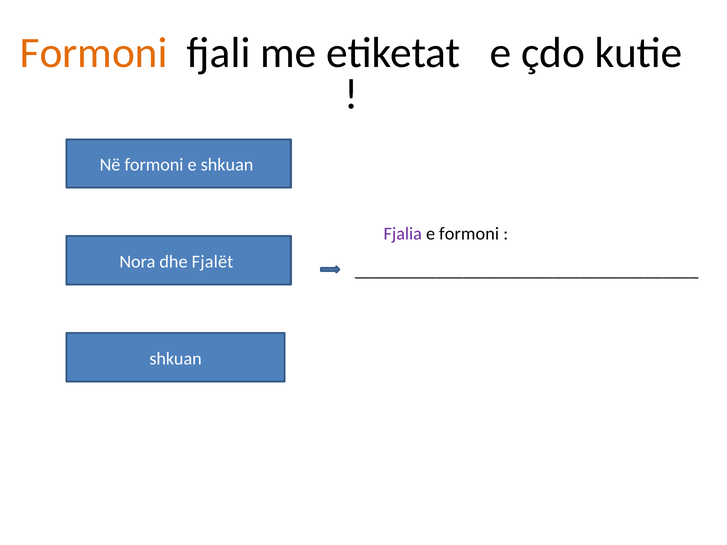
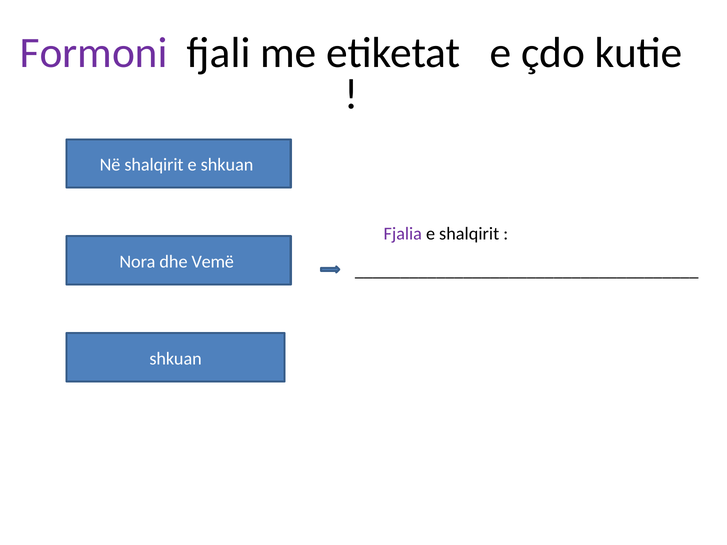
Formoni at (94, 53) colour: orange -> purple
Në formoni: formoni -> shalqirit
e formoni: formoni -> shalqirit
Fjalët: Fjalët -> Vemë
